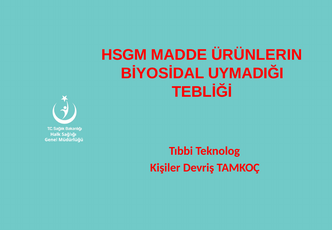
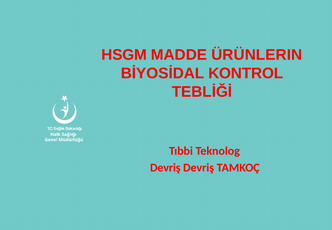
UYMADIĞI: UYMADIĞI -> KONTROL
Kişiler at (165, 168): Kişiler -> Devriş
